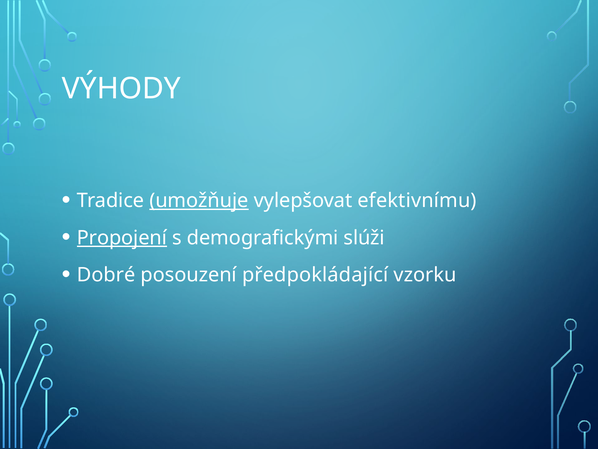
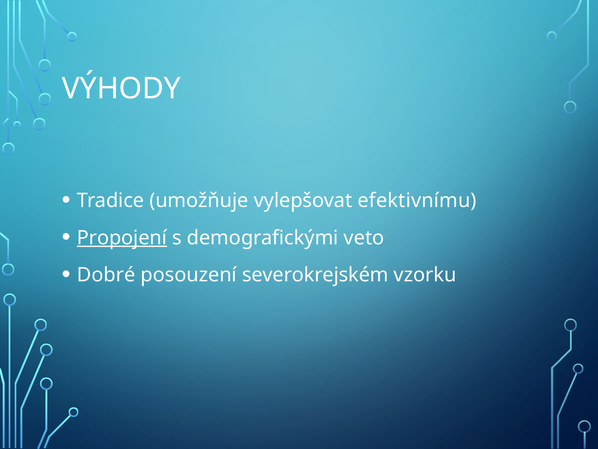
umožňuje underline: present -> none
slúži: slúži -> veto
předpokládající: předpokládající -> severokrejském
